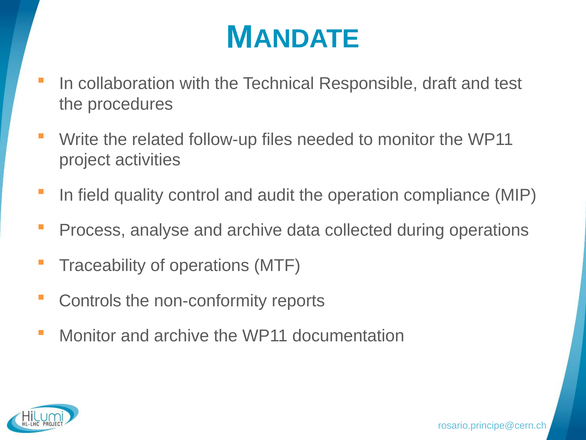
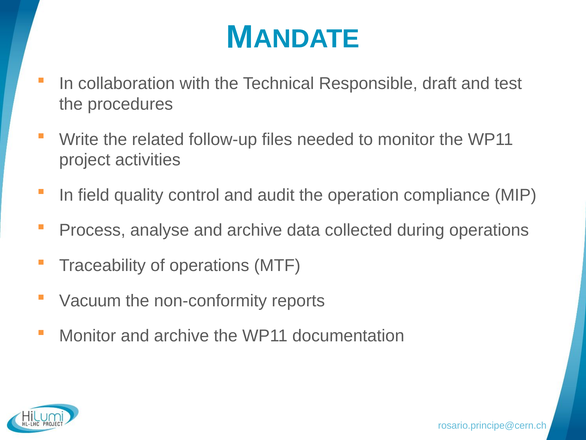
Controls: Controls -> Vacuum
